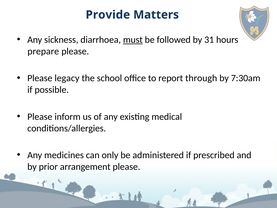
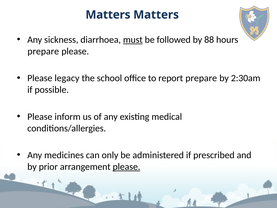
Provide at (108, 15): Provide -> Matters
31: 31 -> 88
report through: through -> prepare
7:30am: 7:30am -> 2:30am
please at (126, 166) underline: none -> present
